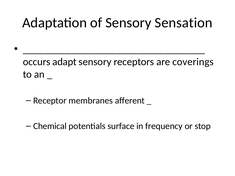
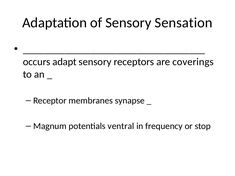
afferent: afferent -> synapse
Chemical: Chemical -> Magnum
surface: surface -> ventral
